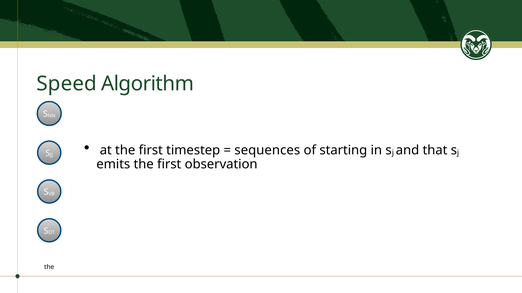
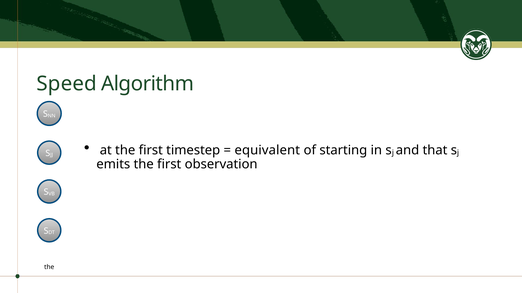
sequences: sequences -> equivalent
